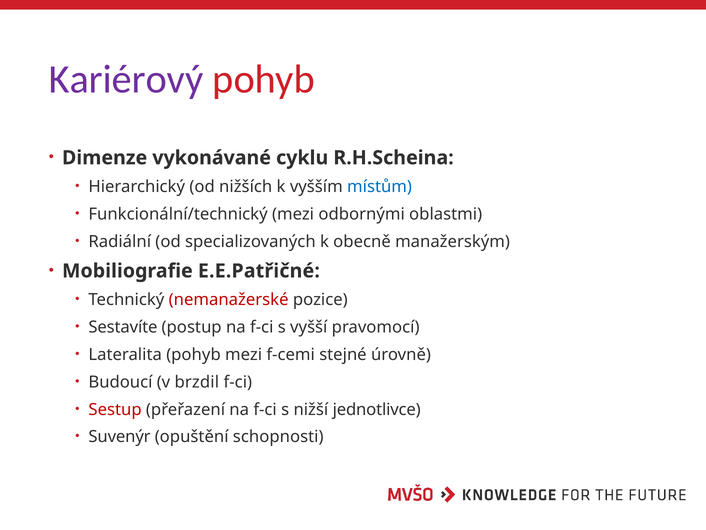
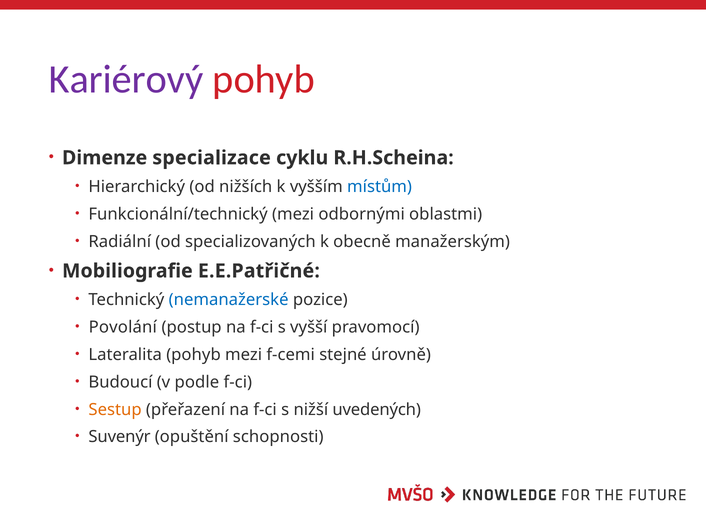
vykonávané: vykonávané -> specializace
nemanažerské colour: red -> blue
Sestavíte: Sestavíte -> Povolání
brzdil: brzdil -> podle
Sestup colour: red -> orange
jednotlivce: jednotlivce -> uvedených
